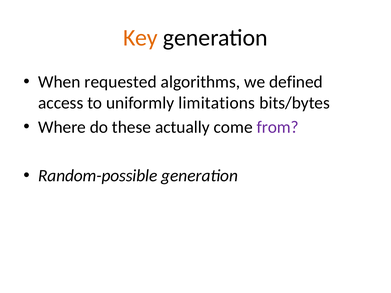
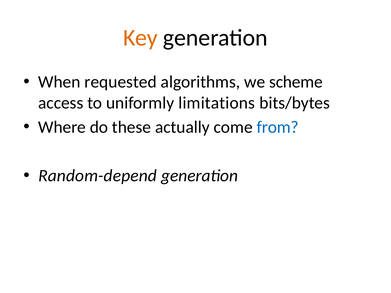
defined: defined -> scheme
from colour: purple -> blue
Random-possible: Random-possible -> Random-depend
